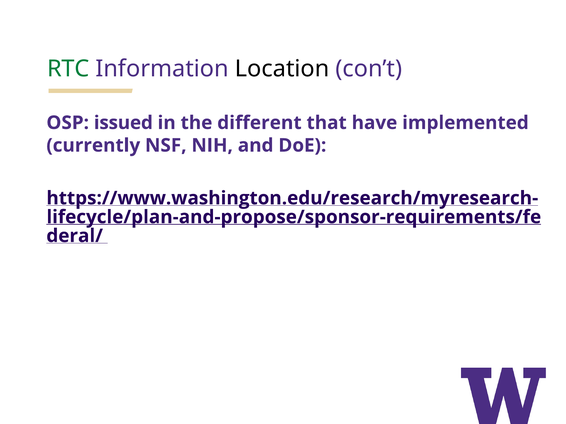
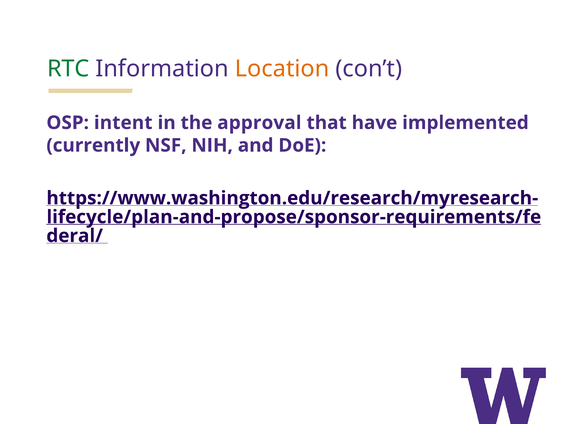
Location colour: black -> orange
issued: issued -> intent
different: different -> approval
